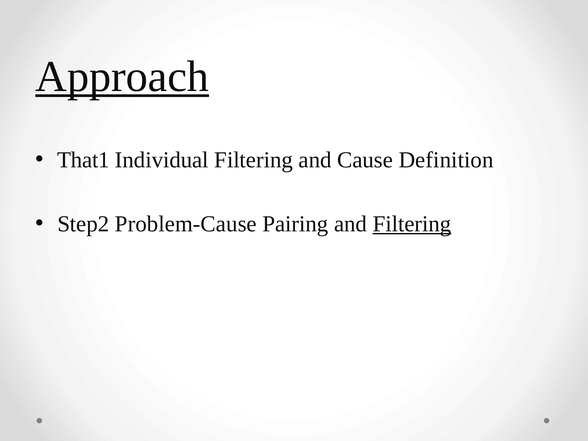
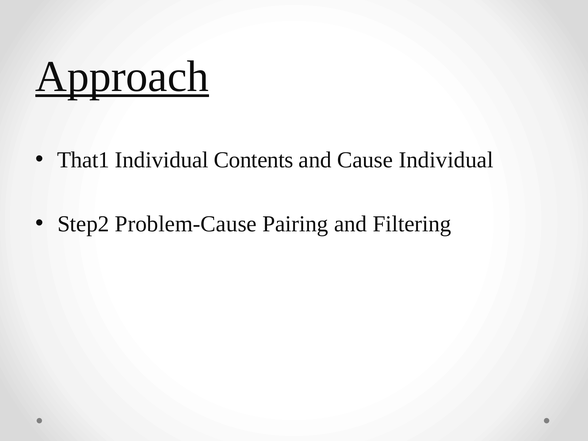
Individual Filtering: Filtering -> Contents
Cause Definition: Definition -> Individual
Filtering at (412, 224) underline: present -> none
